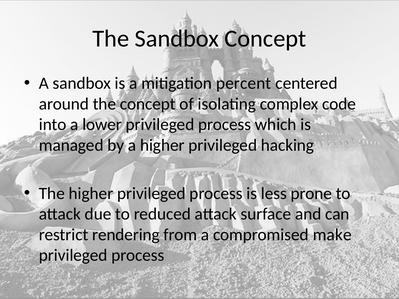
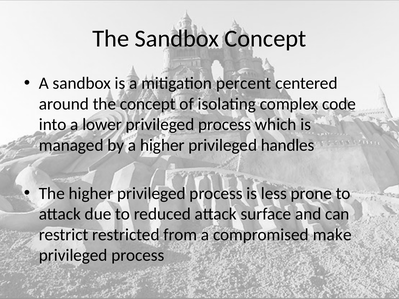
hacking: hacking -> handles
rendering: rendering -> restricted
